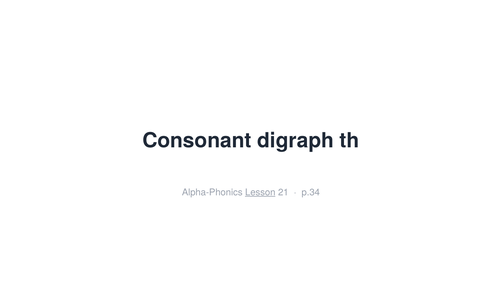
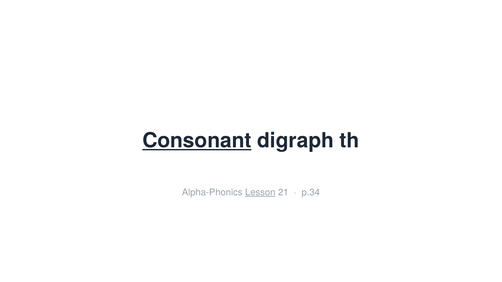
Consonant underline: none -> present
